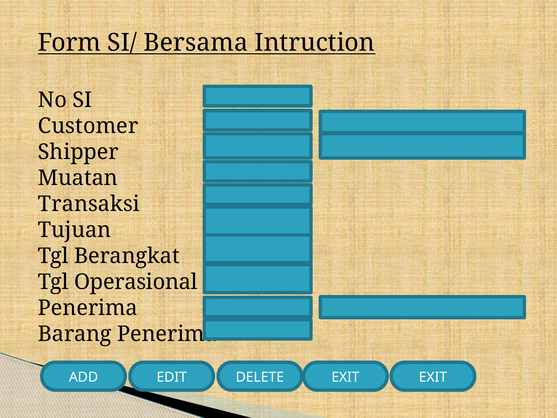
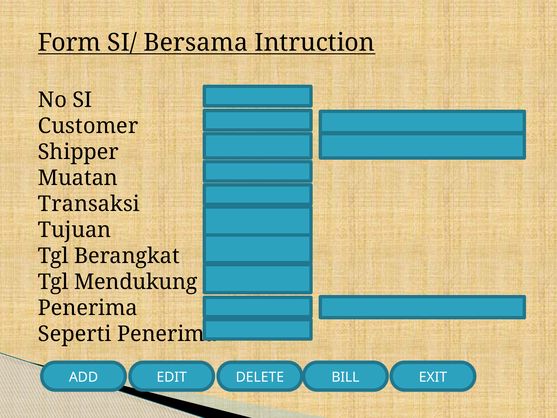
Operasional: Operasional -> Mendukung
Barang: Barang -> Seperti
DELETE EXIT: EXIT -> BILL
